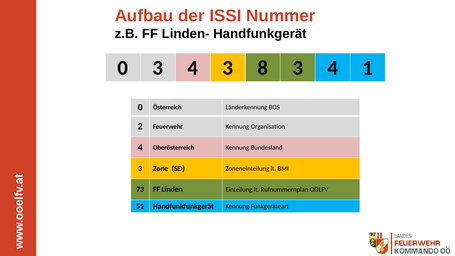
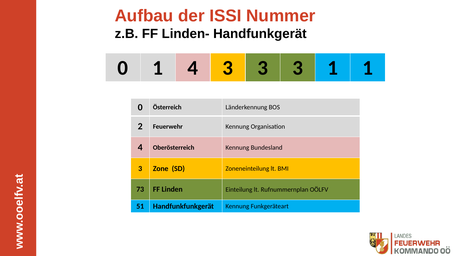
0 3: 3 -> 1
4 3 8: 8 -> 3
4 at (333, 68): 4 -> 1
